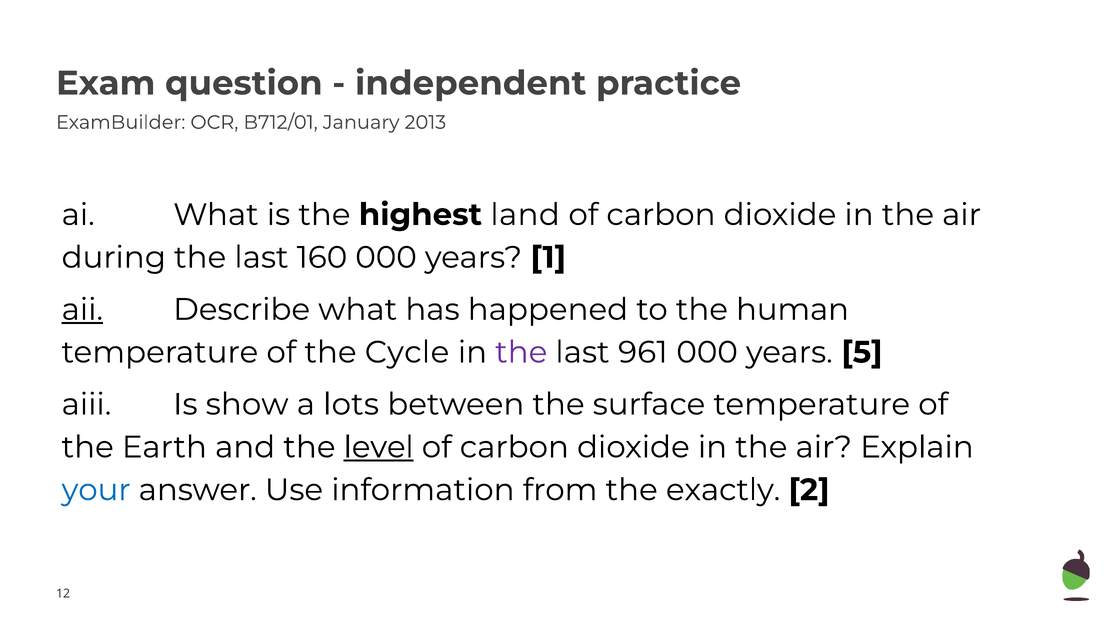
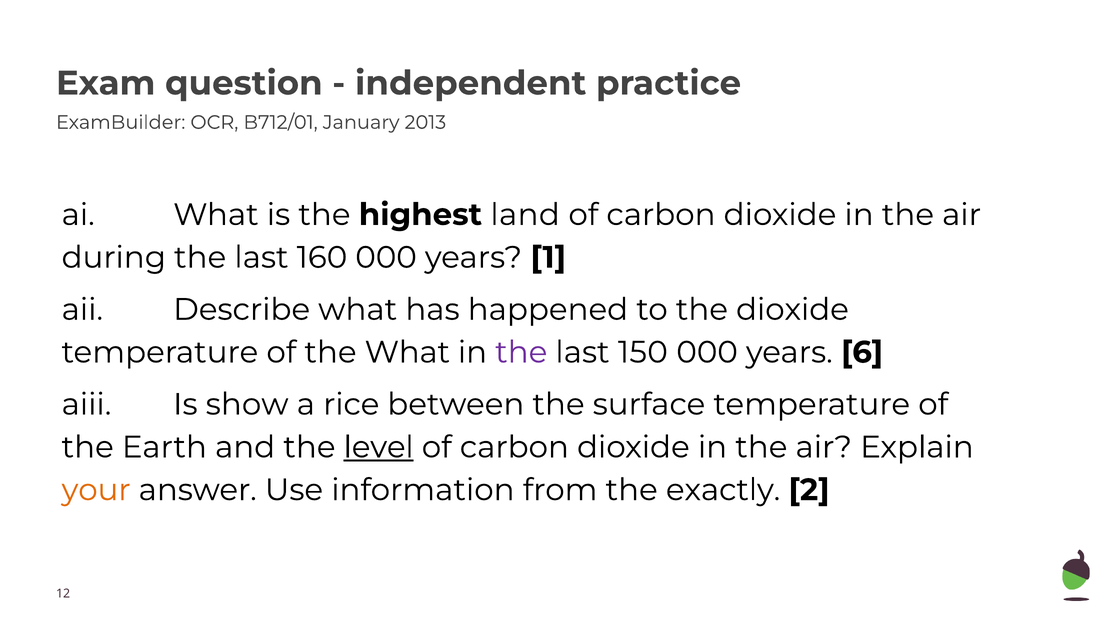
aii underline: present -> none
the human: human -> dioxide
the Cycle: Cycle -> What
961: 961 -> 150
5: 5 -> 6
lots: lots -> rice
your colour: blue -> orange
